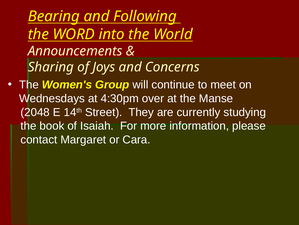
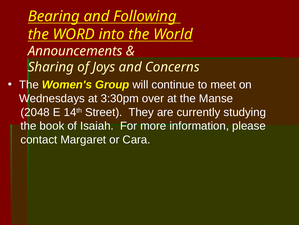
4:30pm: 4:30pm -> 3:30pm
